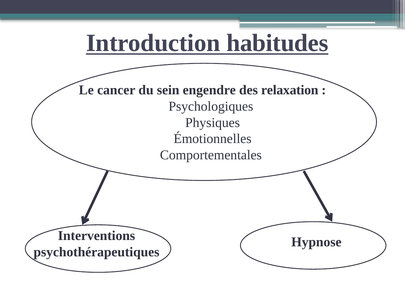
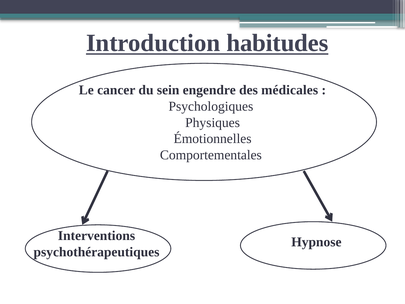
relaxation: relaxation -> médicales
